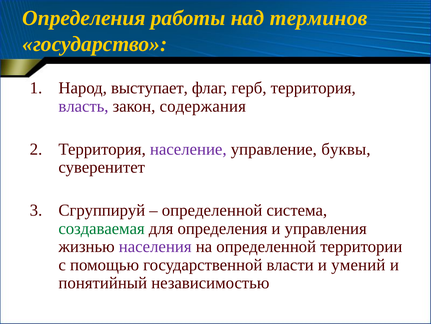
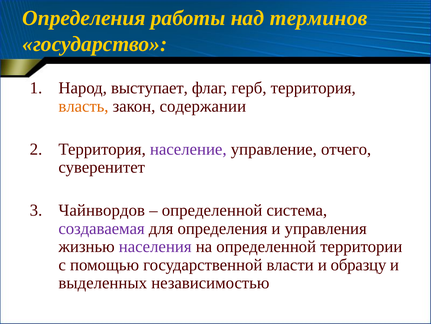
власть colour: purple -> orange
содержания: содержания -> содержании
буквы: буквы -> отчего
Сгруппируй: Сгруппируй -> Чайнвордов
создаваемая colour: green -> purple
умений: умений -> образцу
понятийный: понятийный -> выделенных
